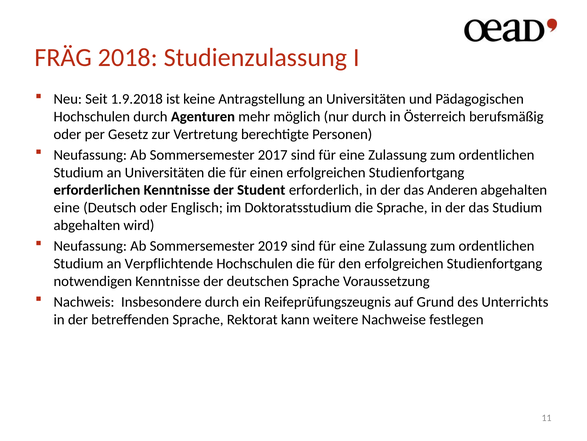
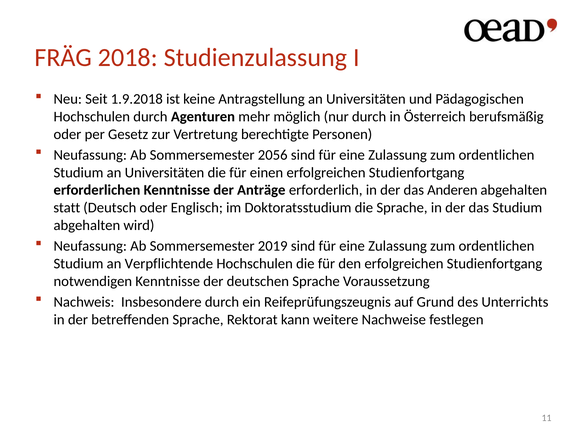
2017: 2017 -> 2056
Student: Student -> Anträge
eine at (67, 207): eine -> statt
